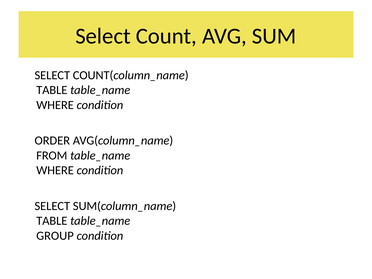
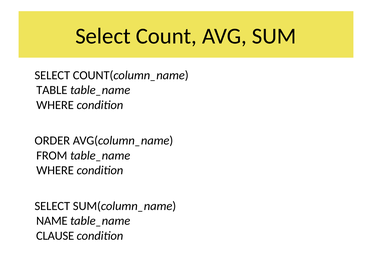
TABLE at (52, 221): TABLE -> NAME
GROUP: GROUP -> CLAUSE
